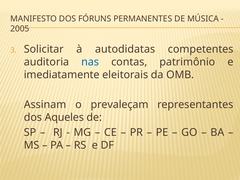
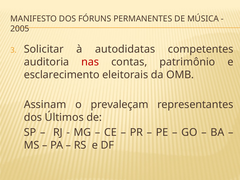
nas colour: blue -> red
imediatamente: imediatamente -> esclarecimento
Aqueles: Aqueles -> Últimos
